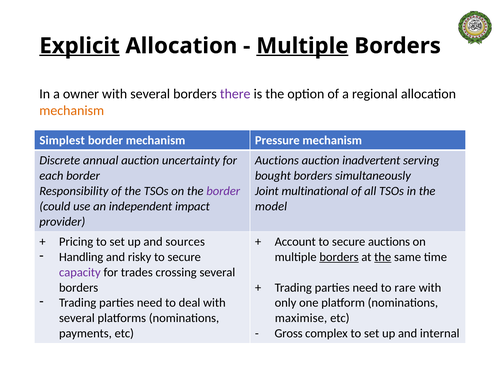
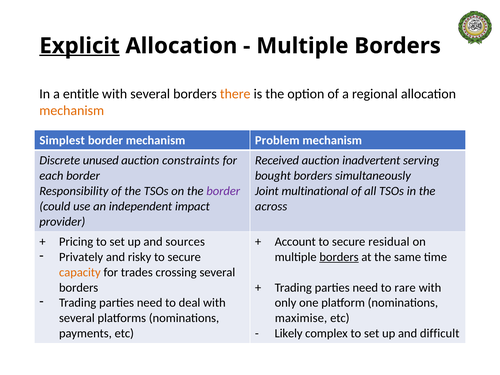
Multiple at (302, 46) underline: present -> none
owner: owner -> entitle
there colour: purple -> orange
Pressure: Pressure -> Problem
annual: annual -> unused
uncertainty: uncertainty -> constraints
Auctions at (277, 161): Auctions -> Received
model: model -> across
secure auctions: auctions -> residual
Handling: Handling -> Privately
the at (383, 257) underline: present -> none
capacity colour: purple -> orange
Gross: Gross -> Likely
internal: internal -> difficult
